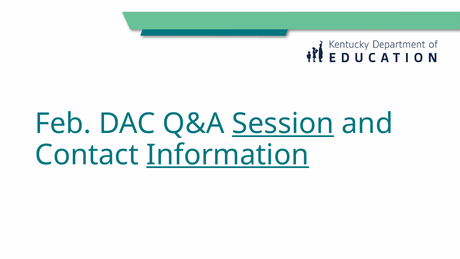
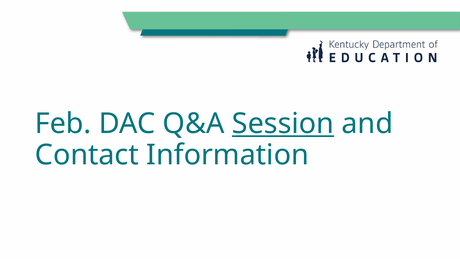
Information underline: present -> none
